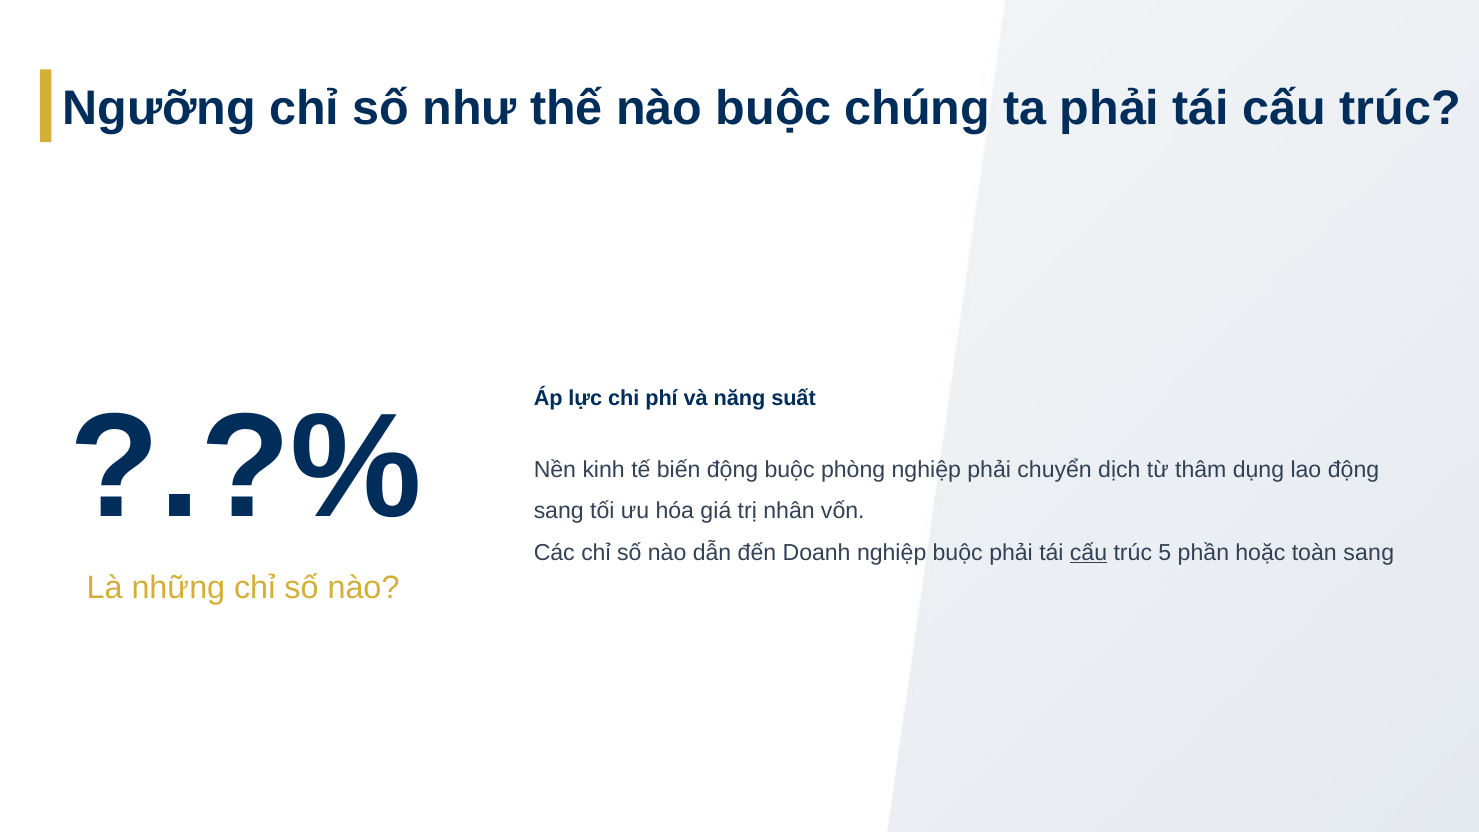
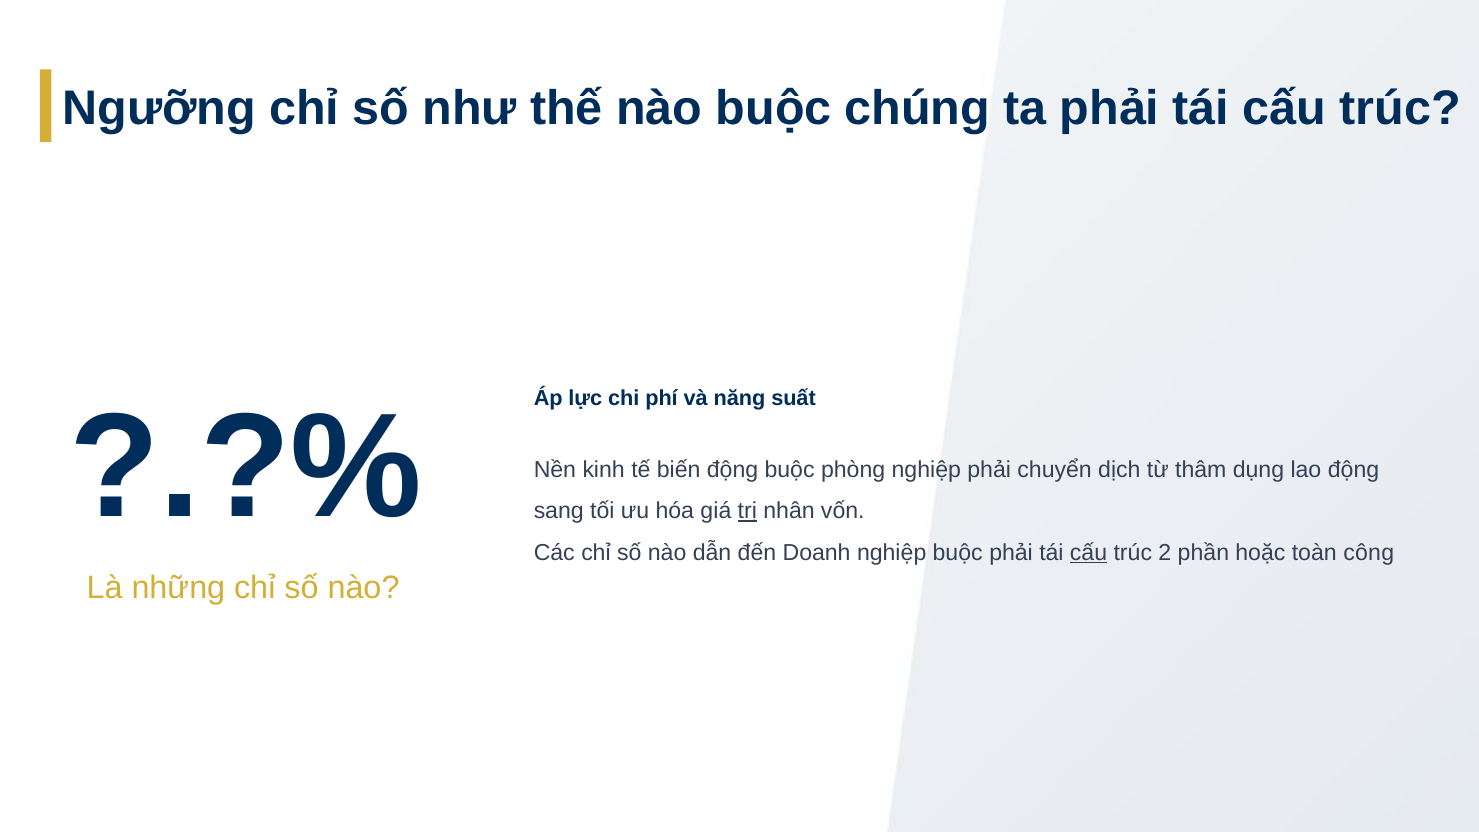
trị underline: none -> present
5: 5 -> 2
toàn sang: sang -> công
